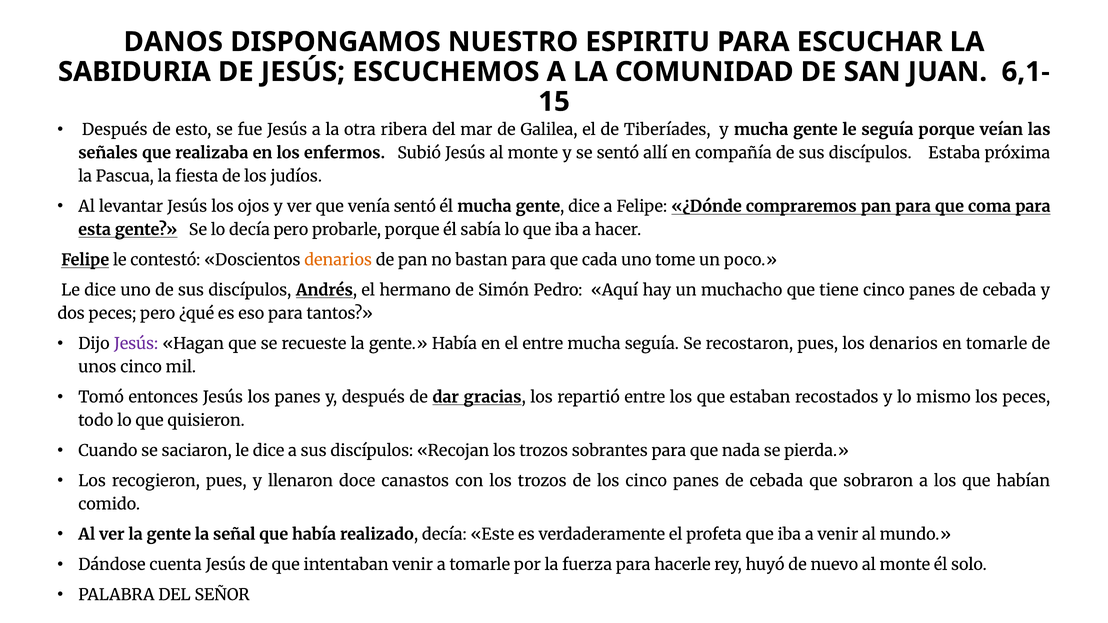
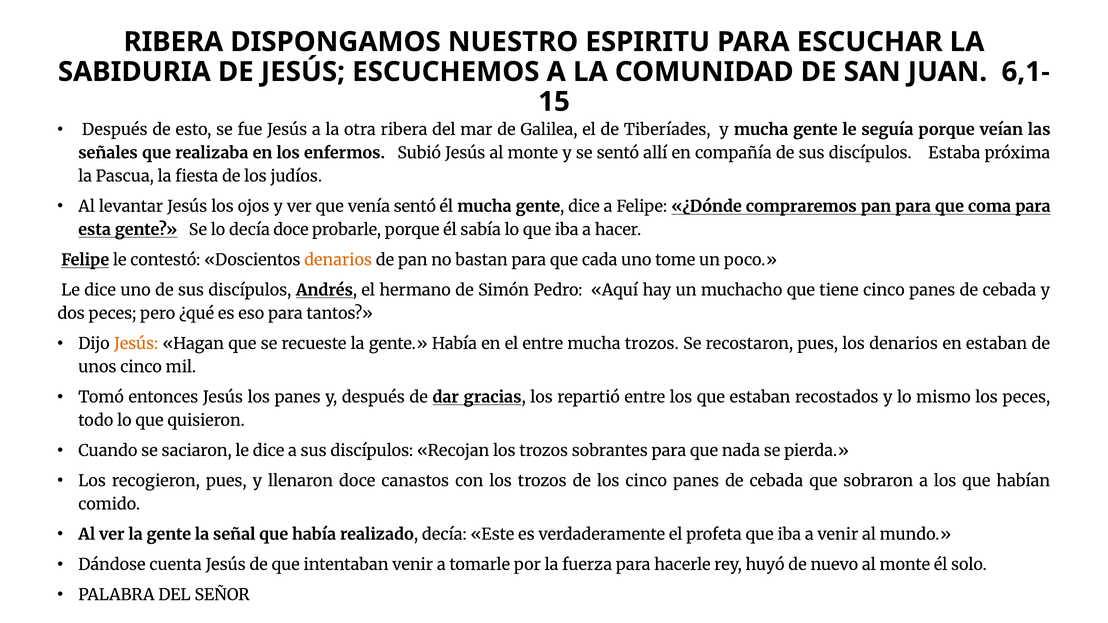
DANOS at (173, 42): DANOS -> RIBERA
decía pero: pero -> doce
Jesús at (136, 344) colour: purple -> orange
mucha seguía: seguía -> trozos
en tomarle: tomarle -> estaban
